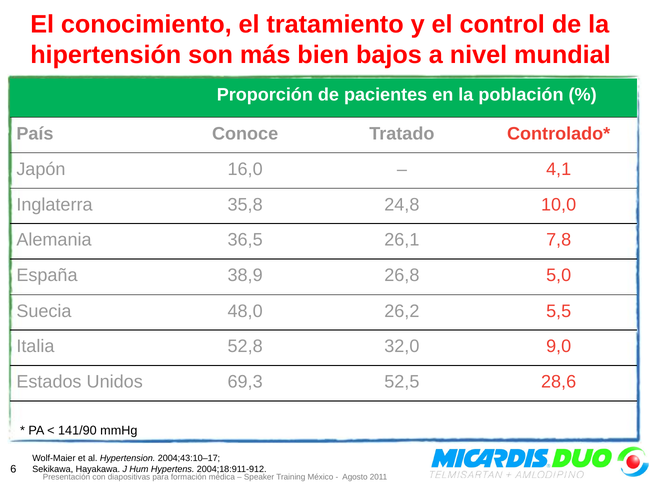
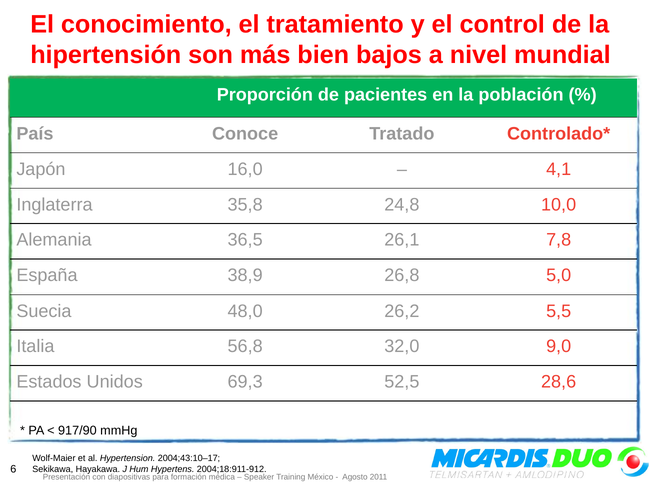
52,8: 52,8 -> 56,8
141/90: 141/90 -> 917/90
